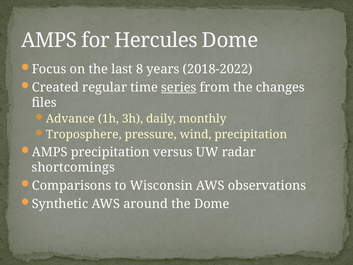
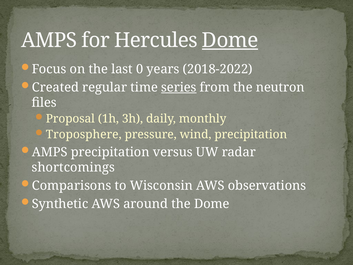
Dome at (230, 40) underline: none -> present
8: 8 -> 0
changes: changes -> neutron
Advance: Advance -> Proposal
